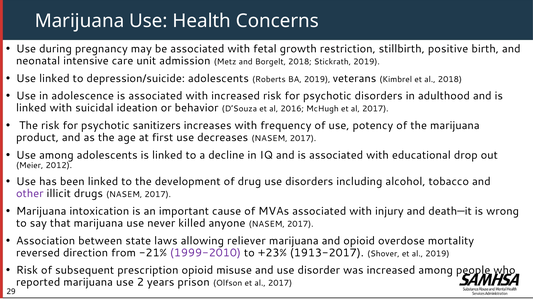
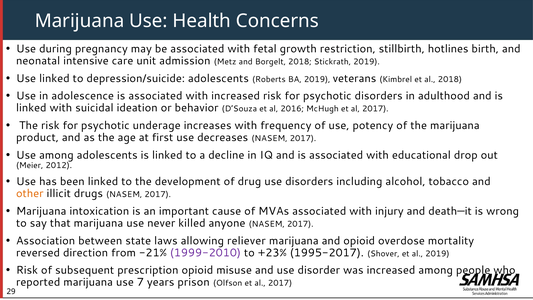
positive: positive -> hotlines
sanitizers: sanitizers -> underage
other colour: purple -> orange
1913-2017: 1913-2017 -> 1995-2017
2: 2 -> 7
